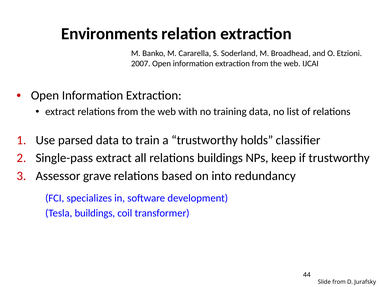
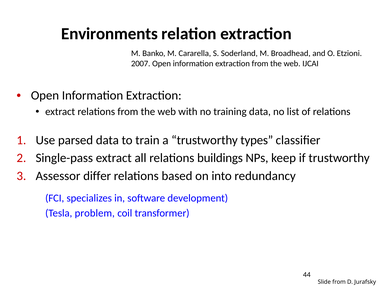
holds: holds -> types
grave: grave -> differ
Tesla buildings: buildings -> problem
